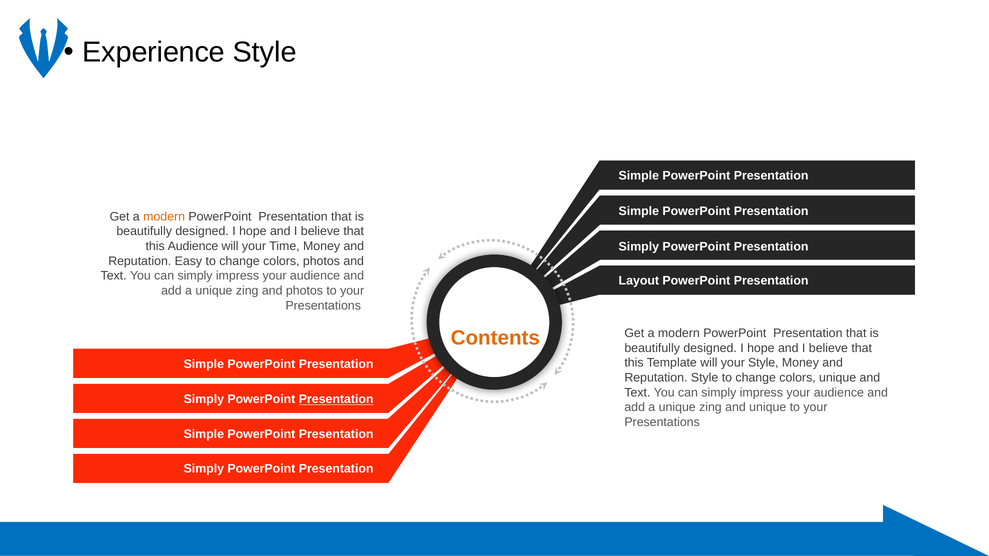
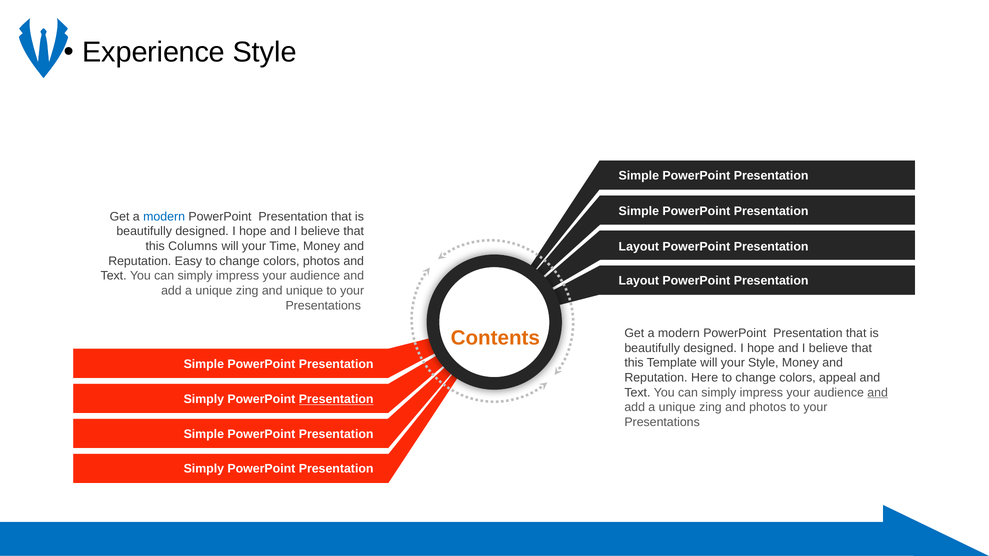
modern at (164, 217) colour: orange -> blue
this Audience: Audience -> Columns
Simply at (639, 247): Simply -> Layout
and photos: photos -> unique
Reputation Style: Style -> Here
colors unique: unique -> appeal
and at (878, 393) underline: none -> present
and unique: unique -> photos
